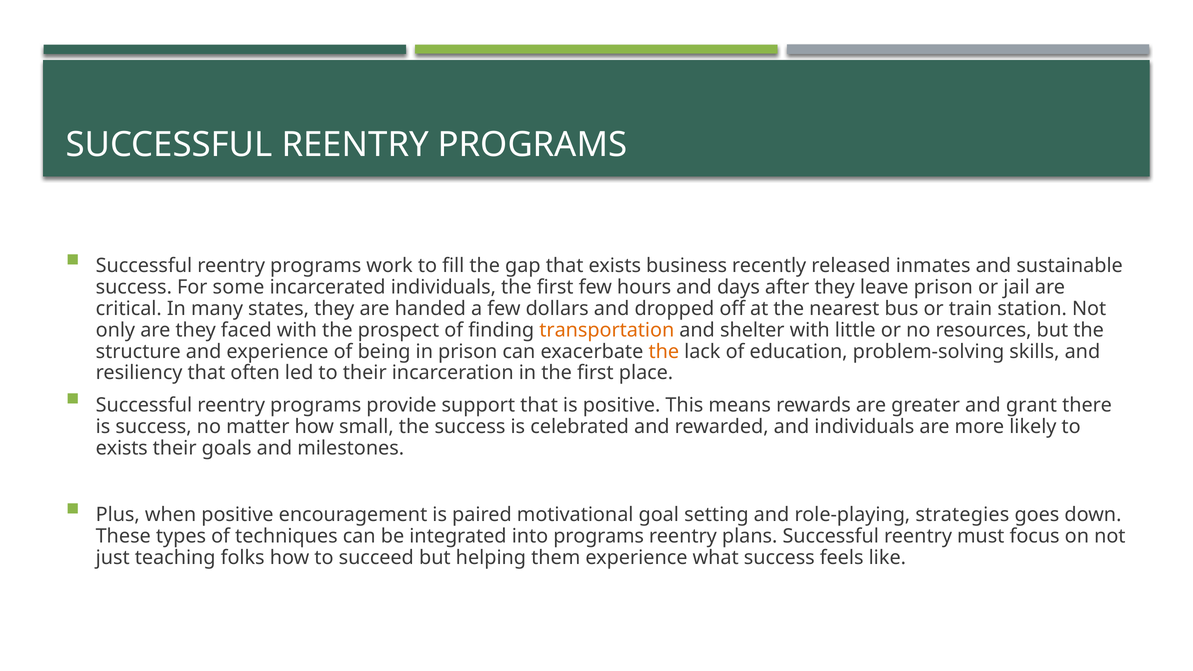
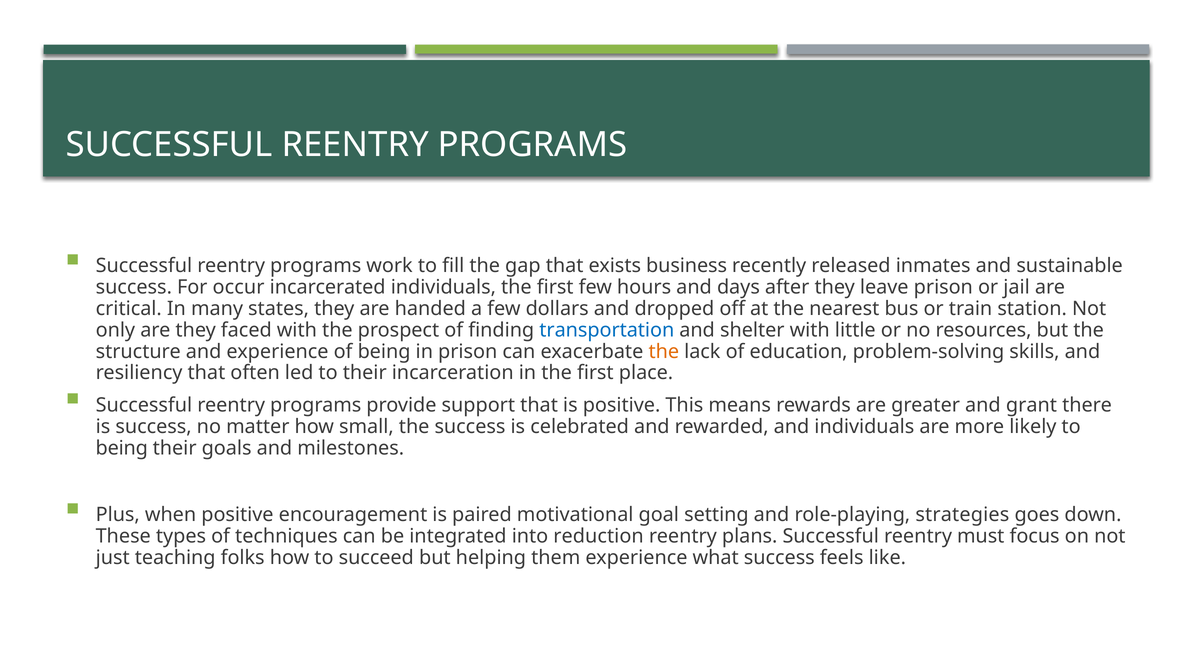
some: some -> occur
transportation colour: orange -> blue
exists at (122, 448): exists -> being
into programs: programs -> reduction
